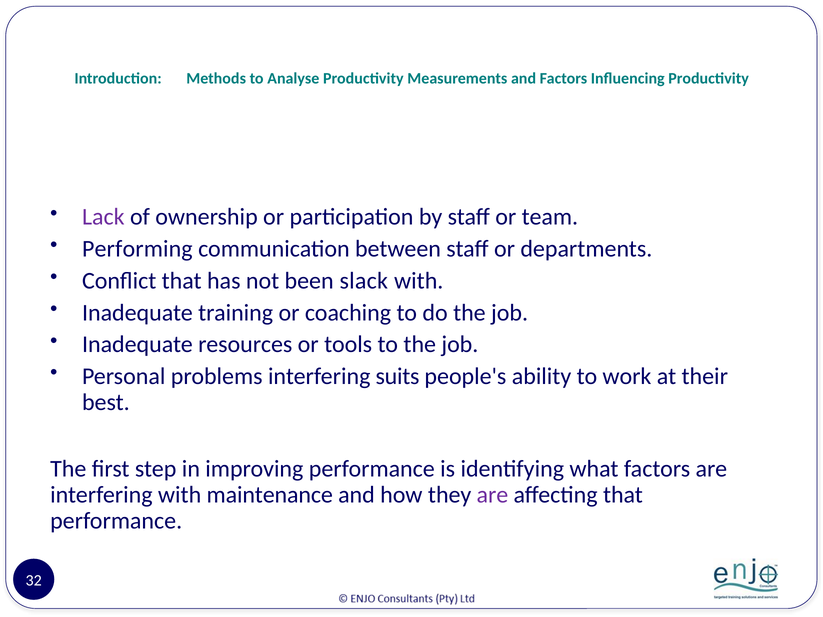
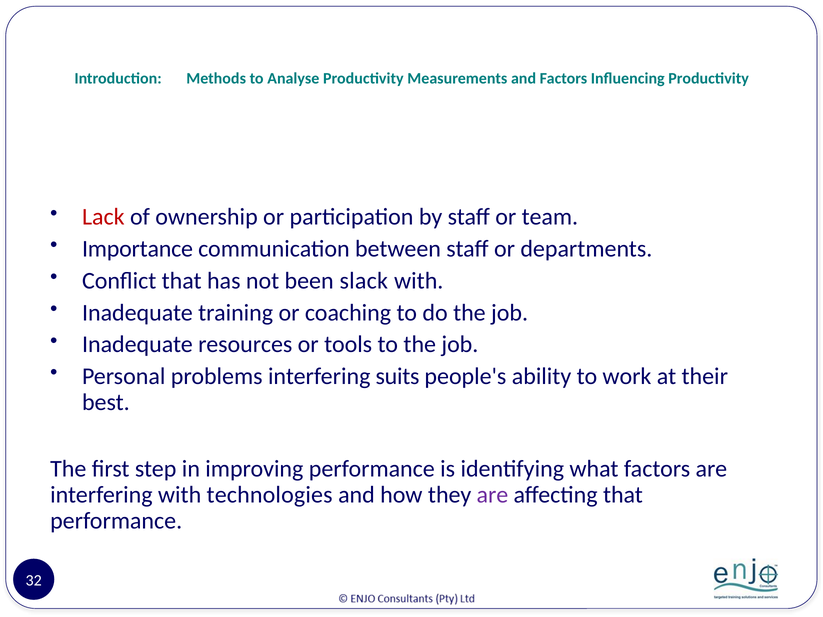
Lack colour: purple -> red
Performing: Performing -> Importance
maintenance: maintenance -> technologies
